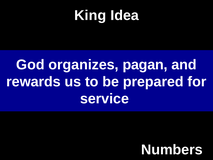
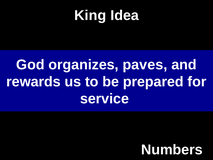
pagan: pagan -> paves
